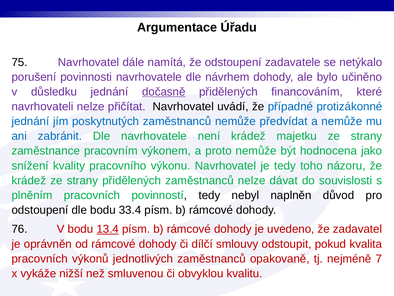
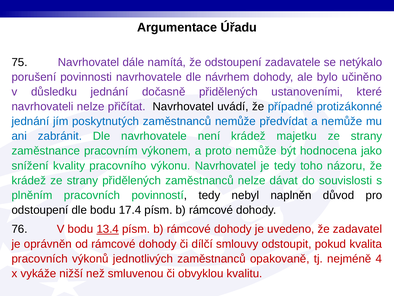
dočasně underline: present -> none
financováním: financováním -> ustanoveními
33.4: 33.4 -> 17.4
7: 7 -> 4
